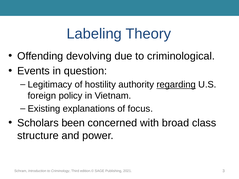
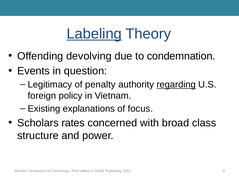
Labeling underline: none -> present
criminological: criminological -> condemnation
hostility: hostility -> penalty
been: been -> rates
